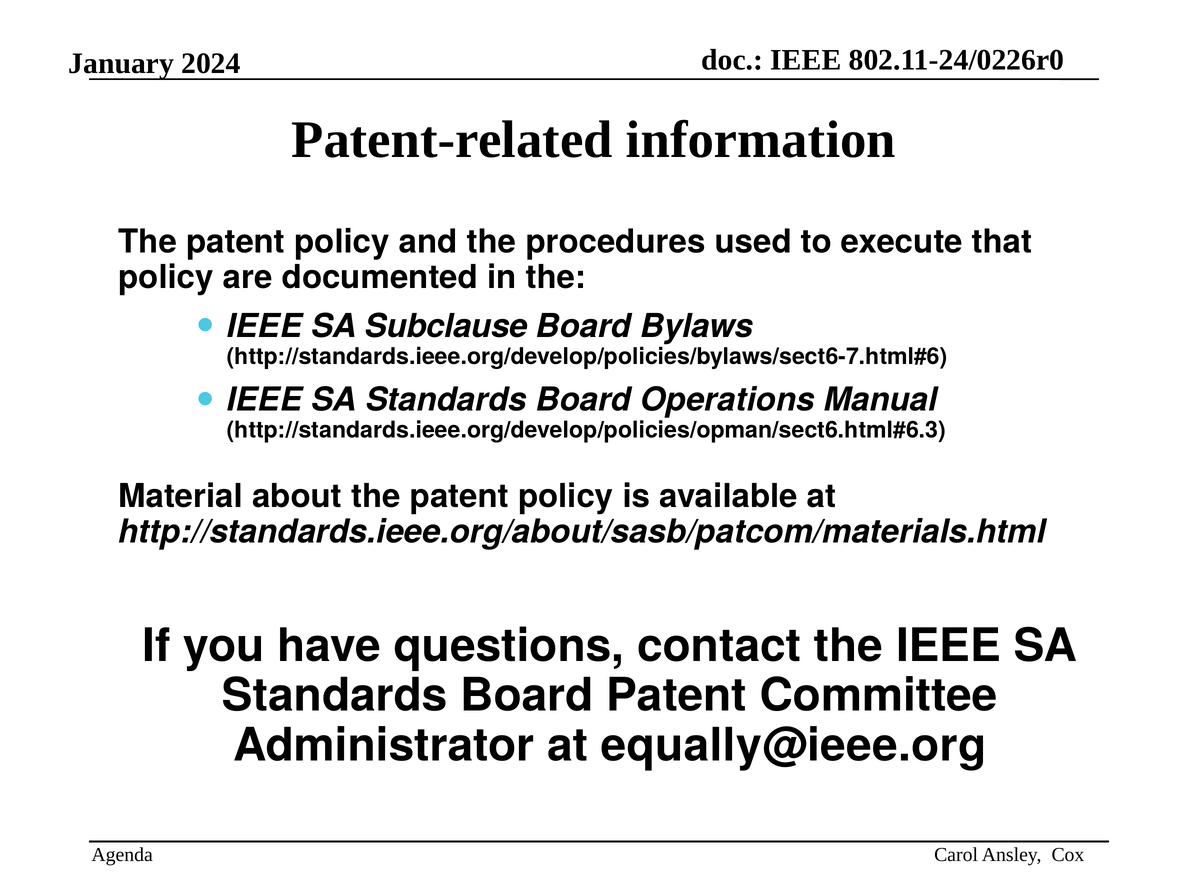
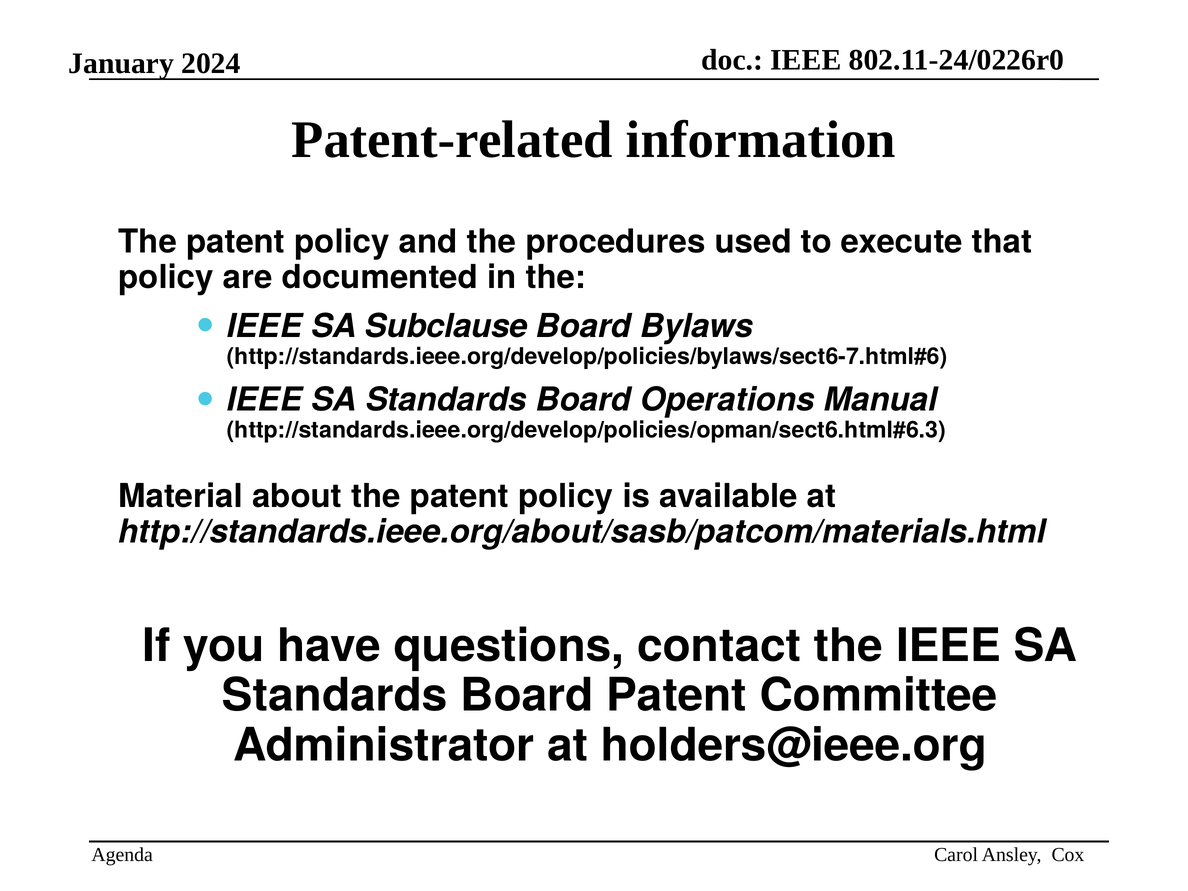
equally@ieee.org: equally@ieee.org -> holders@ieee.org
